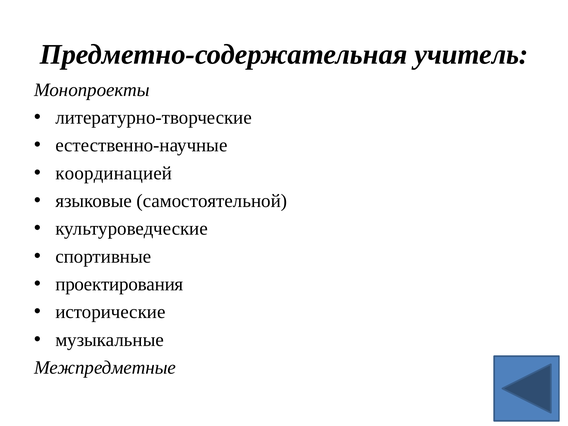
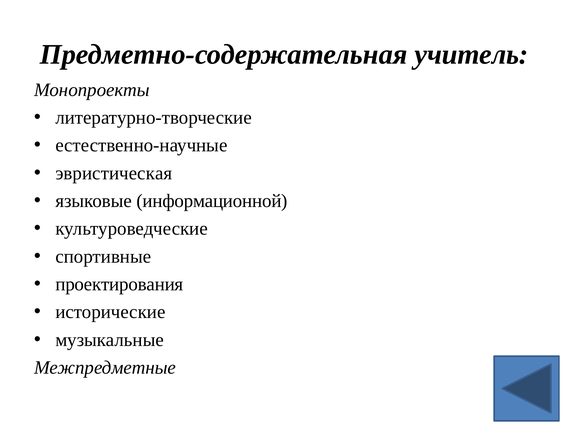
координацией: координацией -> эвристическая
самостоятельной: самостоятельной -> информационной
